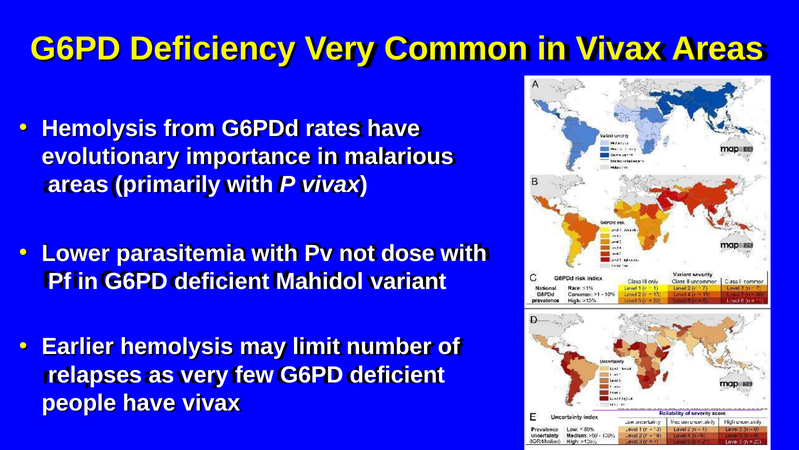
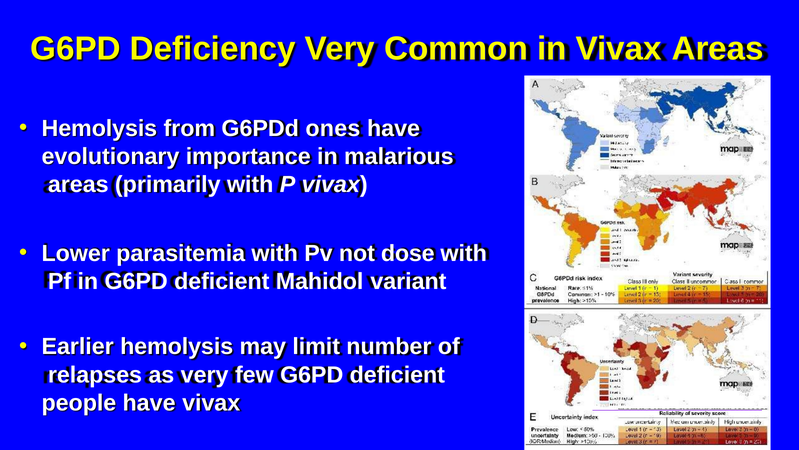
rates: rates -> ones
